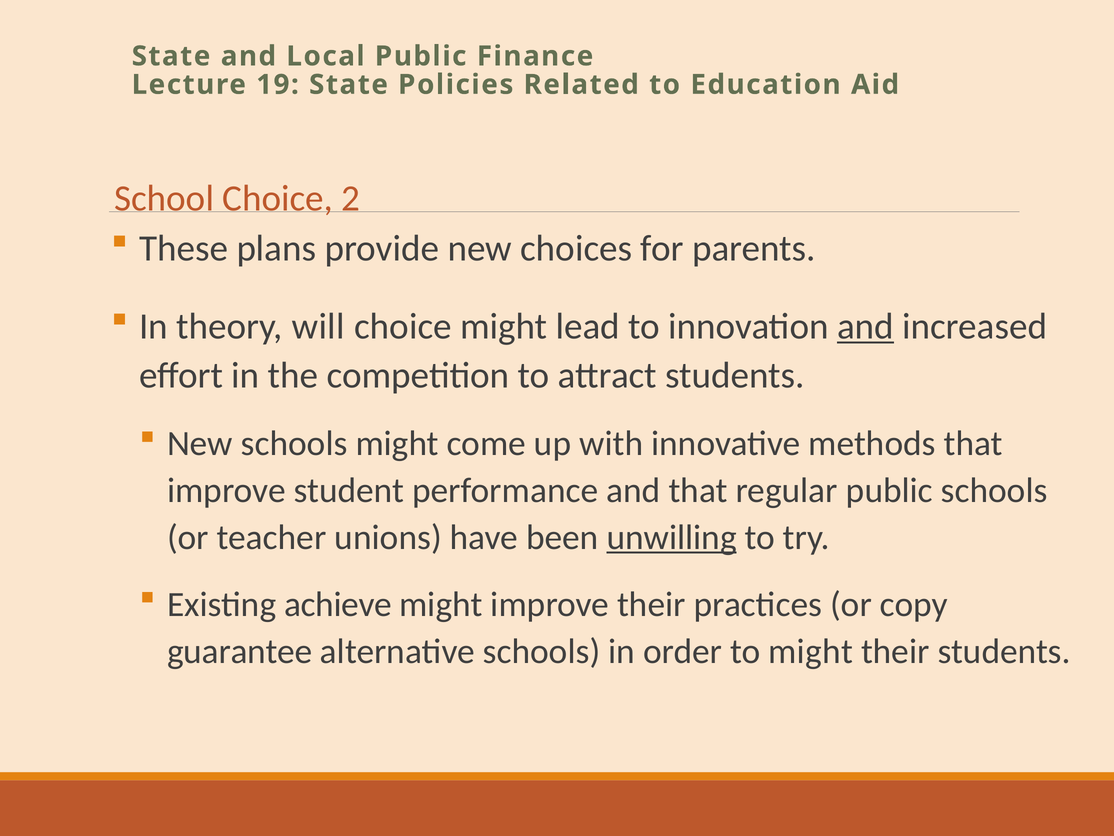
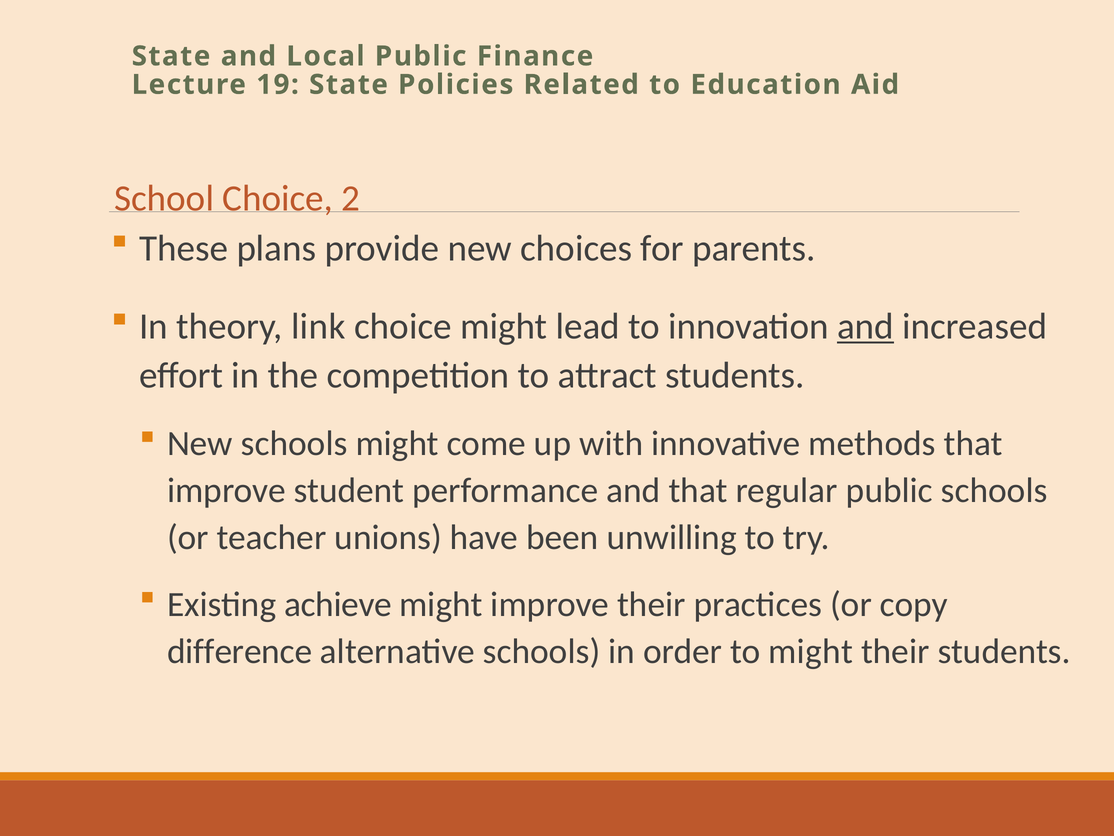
will: will -> link
unwilling underline: present -> none
guarantee: guarantee -> difference
